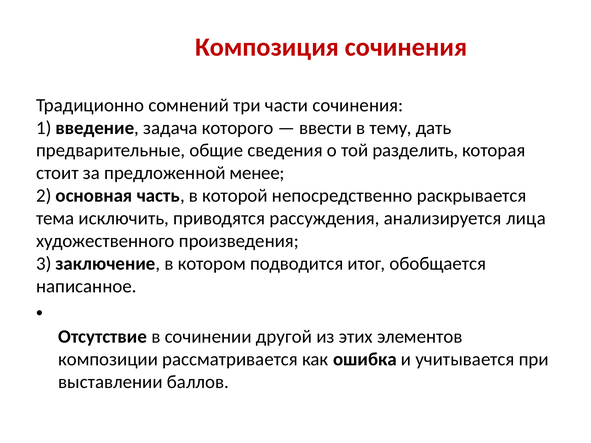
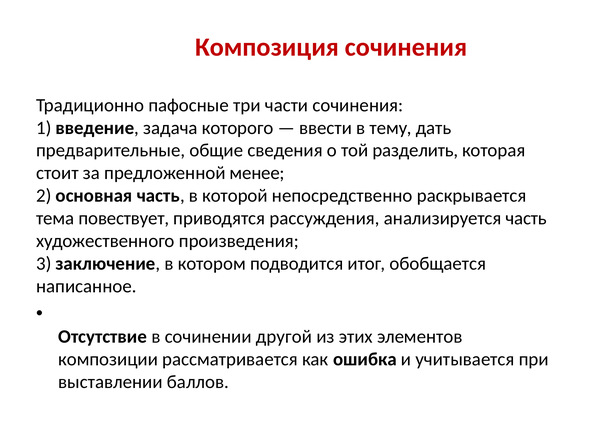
сомнений: сомнений -> пафосные
исключить: исключить -> повествует
лица: лица -> чaсть
